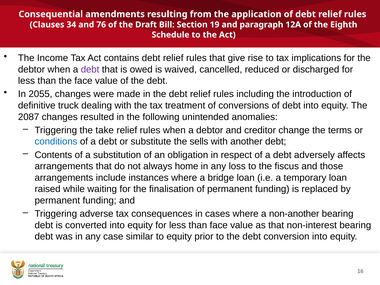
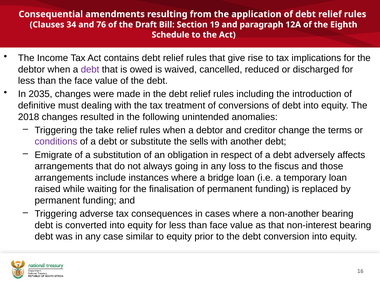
2055: 2055 -> 2035
truck: truck -> must
2087: 2087 -> 2018
conditions colour: blue -> purple
Contents: Contents -> Emigrate
home: home -> going
